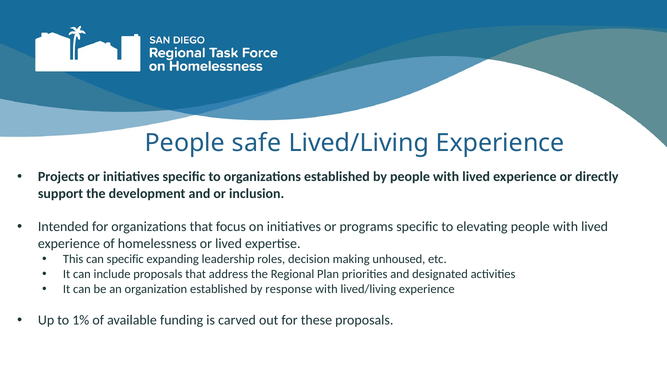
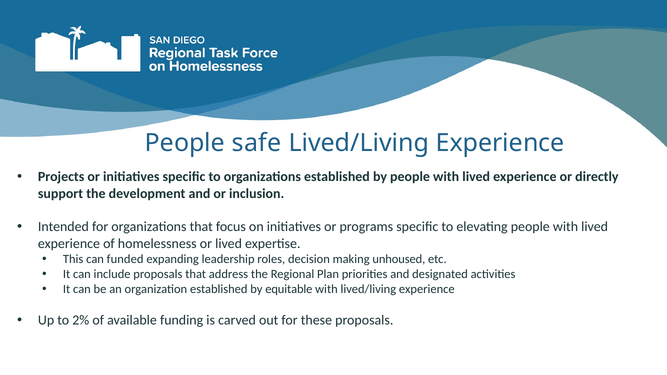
can specific: specific -> funded
response: response -> equitable
1%: 1% -> 2%
